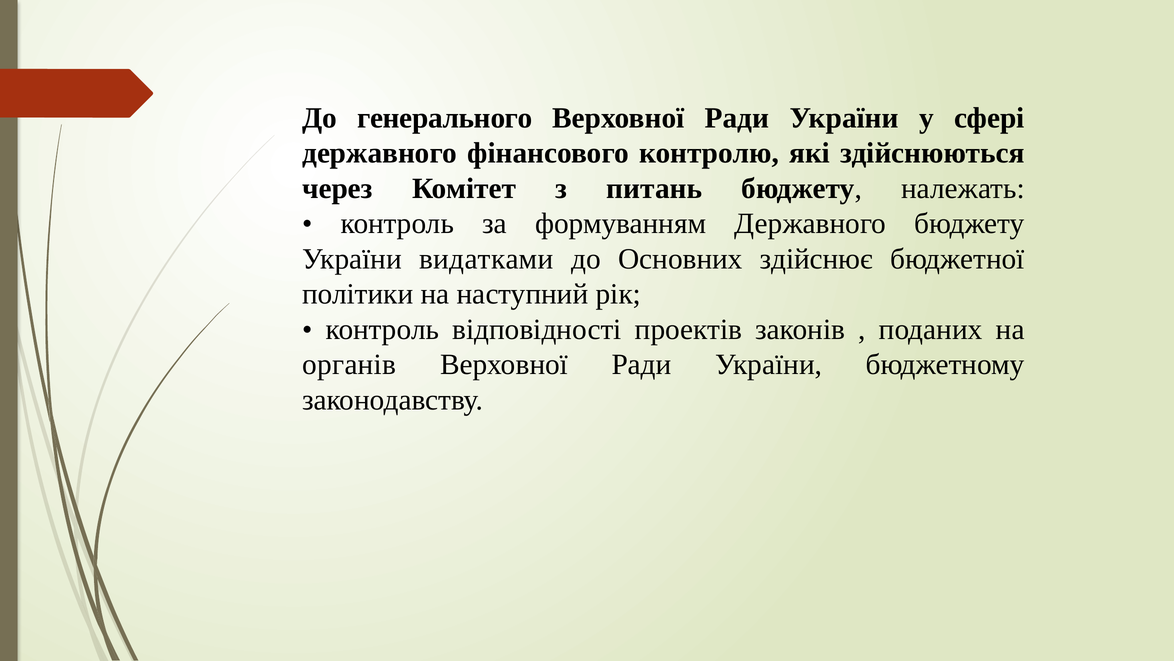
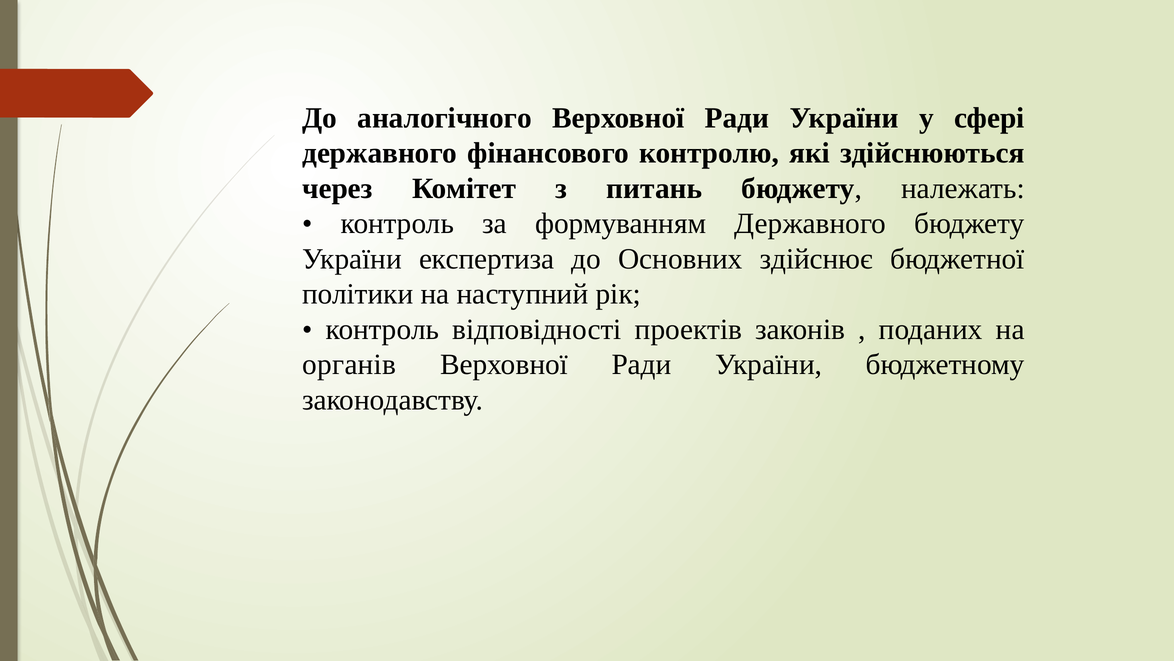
генерального: генерального -> аналогічного
видатками: видатками -> експертиза
